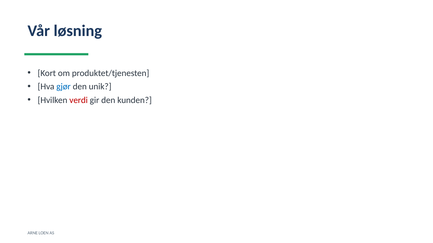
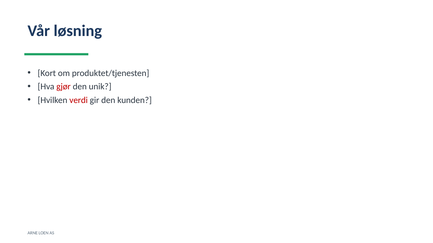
gjør colour: blue -> red
